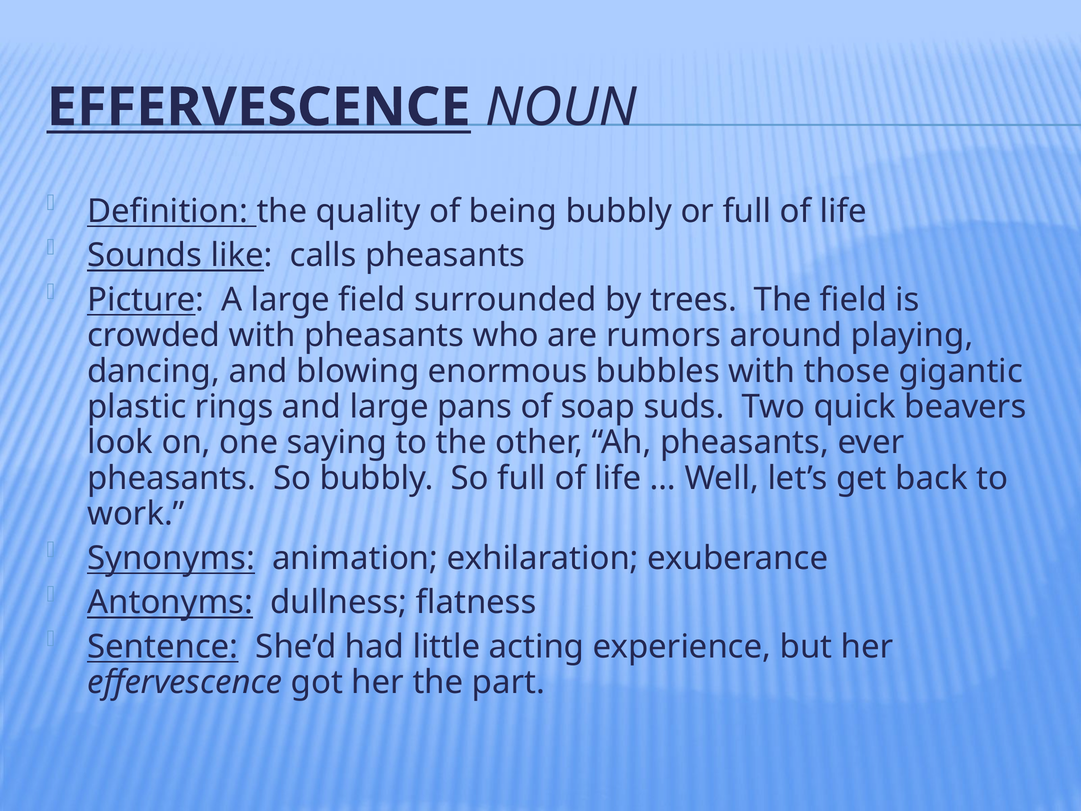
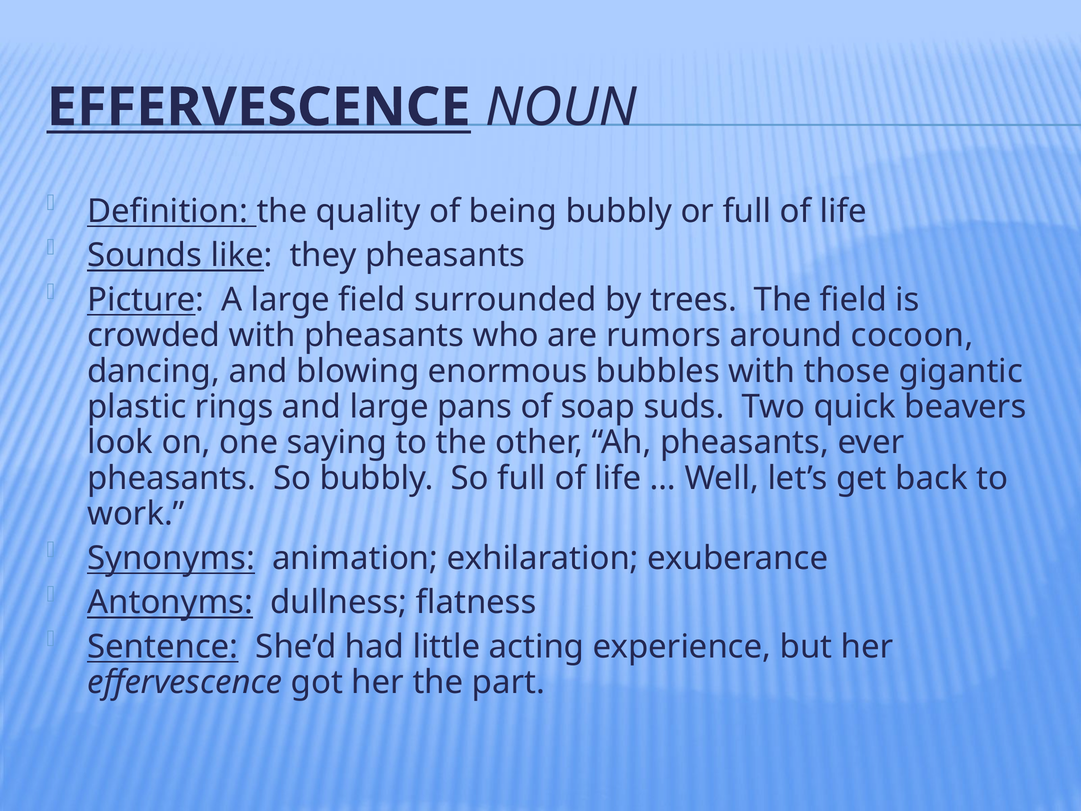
calls: calls -> they
playing: playing -> cocoon
